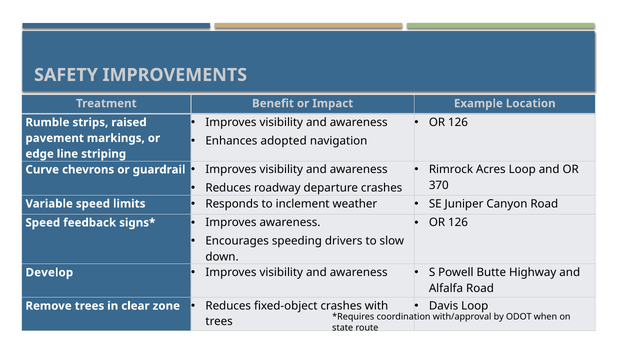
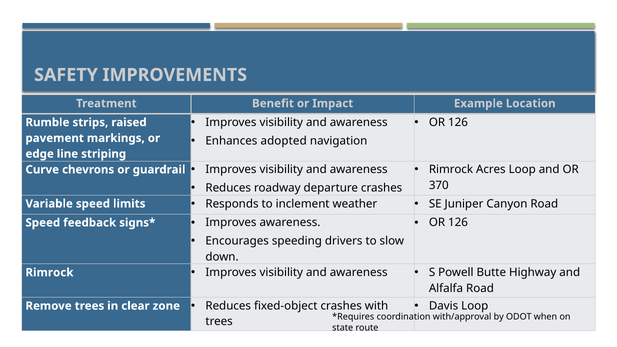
Develop at (49, 273): Develop -> Rimrock
